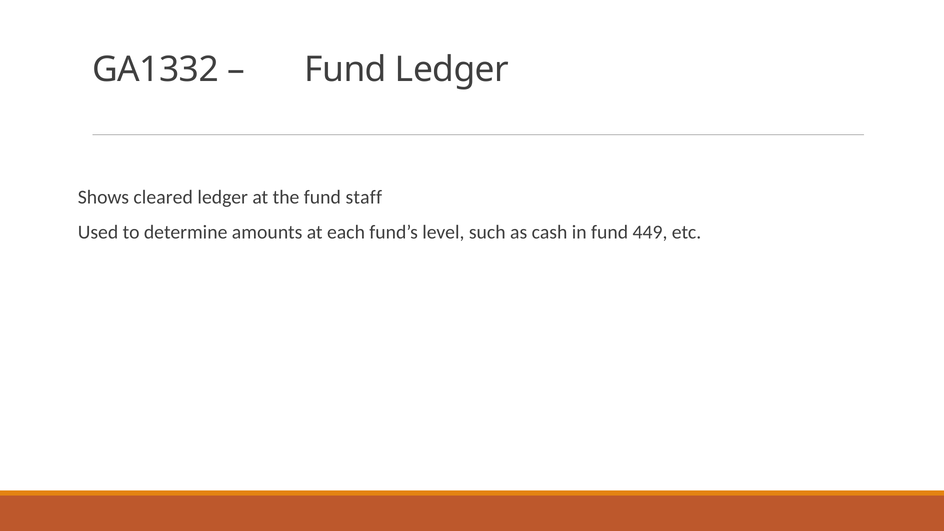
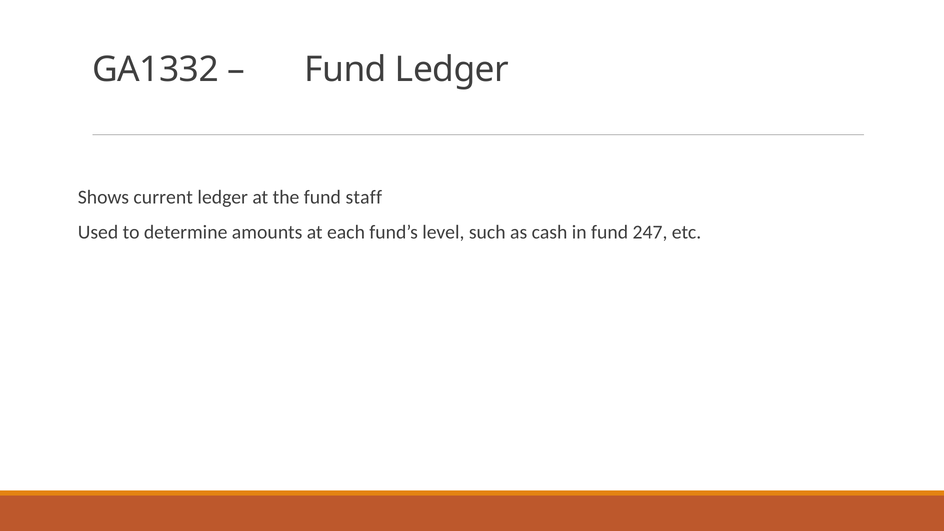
cleared: cleared -> current
449: 449 -> 247
